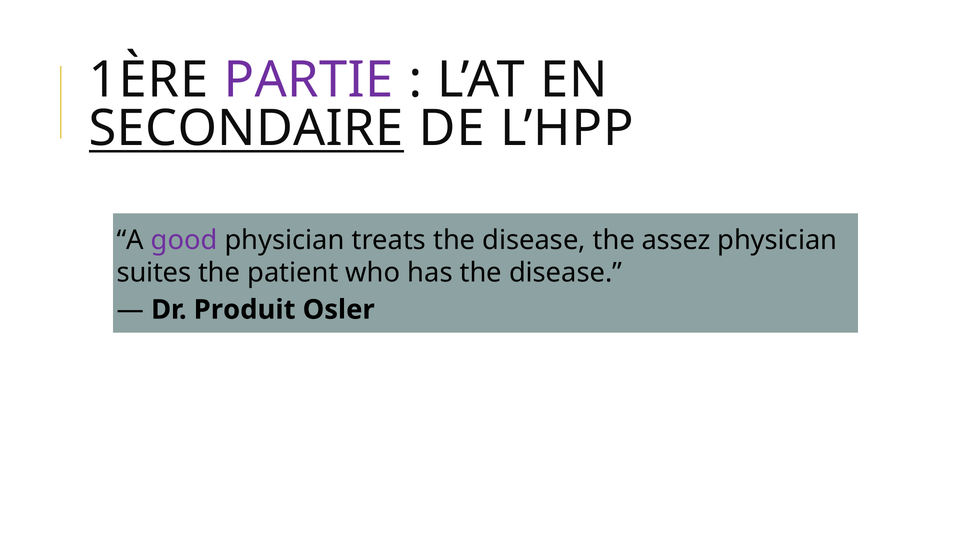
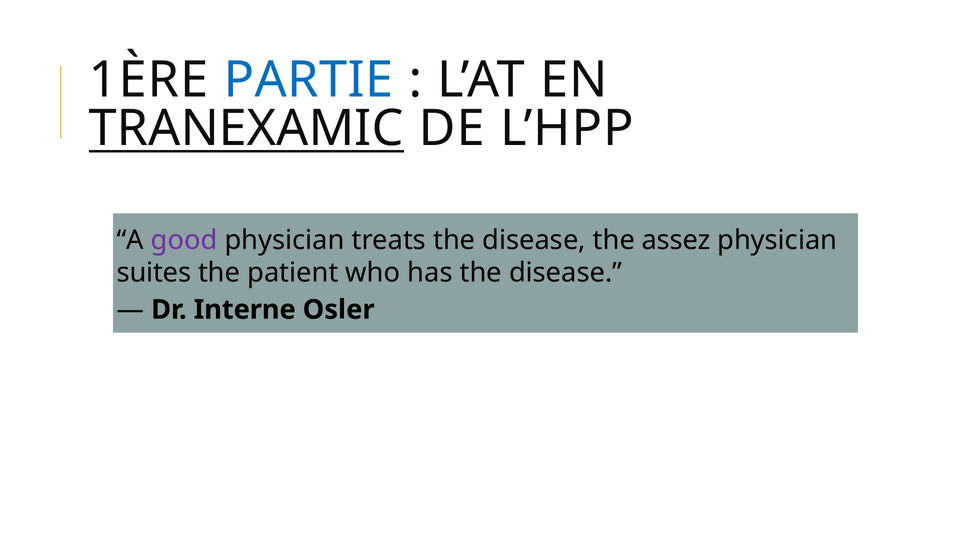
PARTIE colour: purple -> blue
SECONDAIRE: SECONDAIRE -> TRANEXAMIC
Produit: Produit -> Interne
